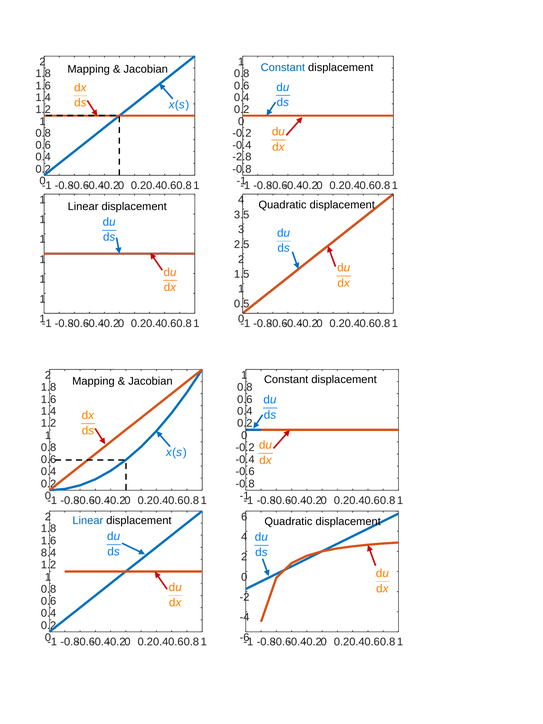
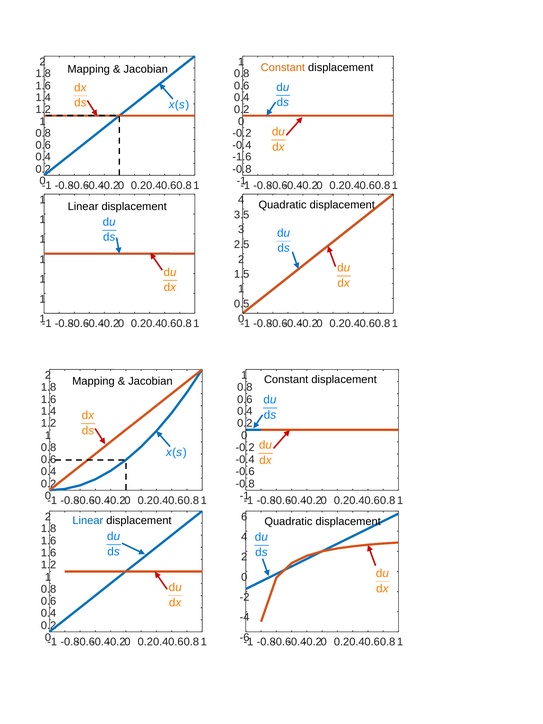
Constant at (283, 67) colour: blue -> orange
-2.8: -2.8 -> -1.6
8.4 at (49, 553): 8.4 -> 1.6
